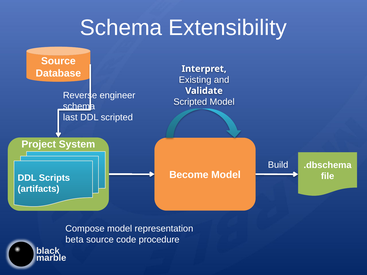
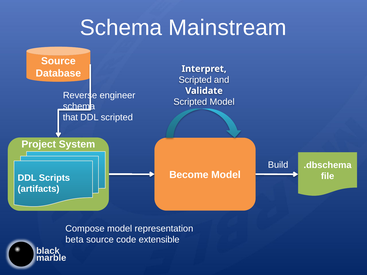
Extensibility: Extensibility -> Mainstream
Existing at (195, 80): Existing -> Scripted
last: last -> that
procedure: procedure -> extensible
